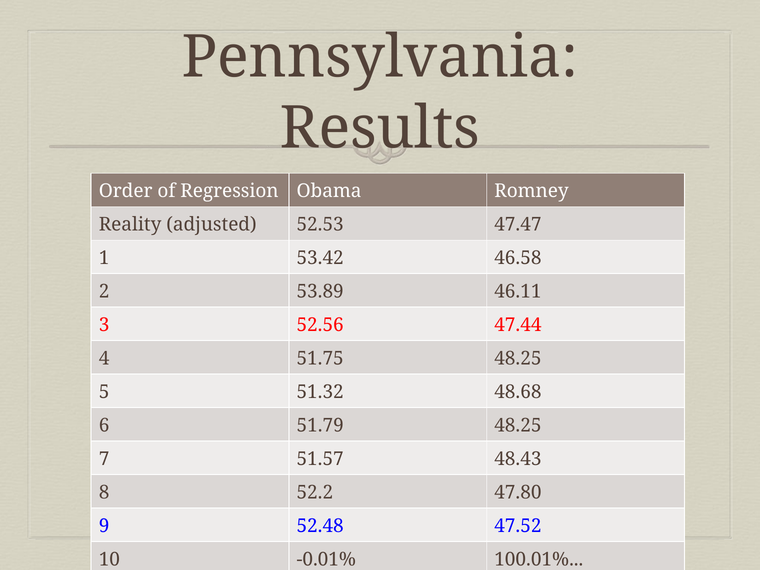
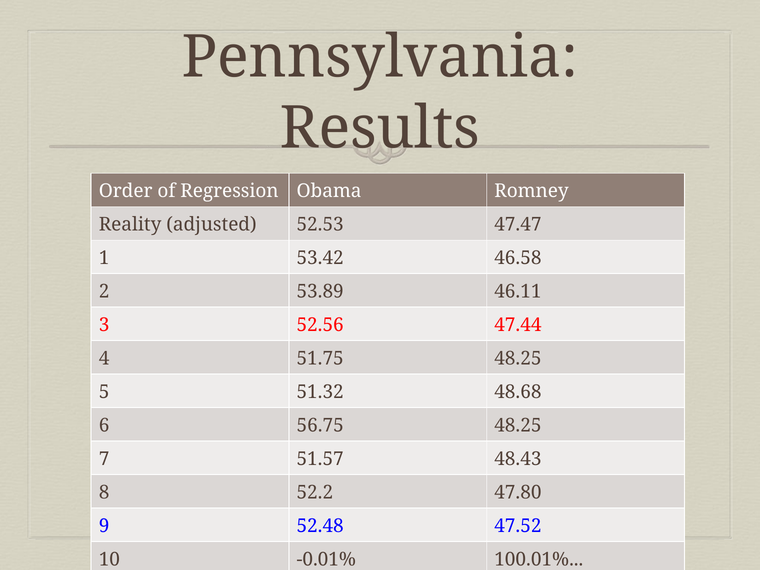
51.79: 51.79 -> 56.75
